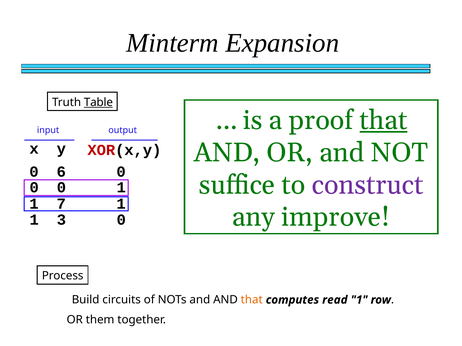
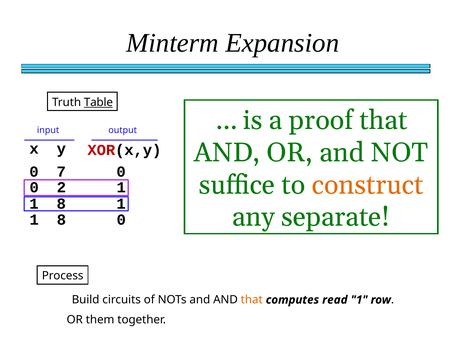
that at (384, 120) underline: present -> none
6: 6 -> 7
construct colour: purple -> orange
0 0: 0 -> 2
7 at (61, 204): 7 -> 8
improve: improve -> separate
3 at (61, 220): 3 -> 8
